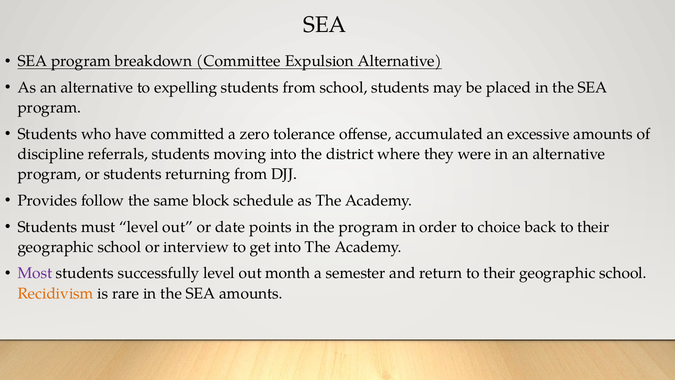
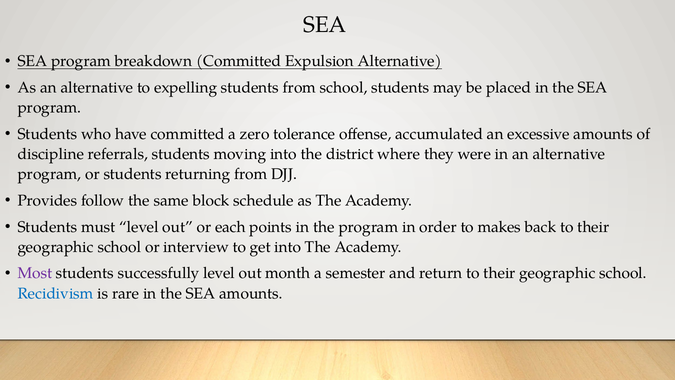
breakdown Committee: Committee -> Committed
date: date -> each
choice: choice -> makes
Recidivism colour: orange -> blue
